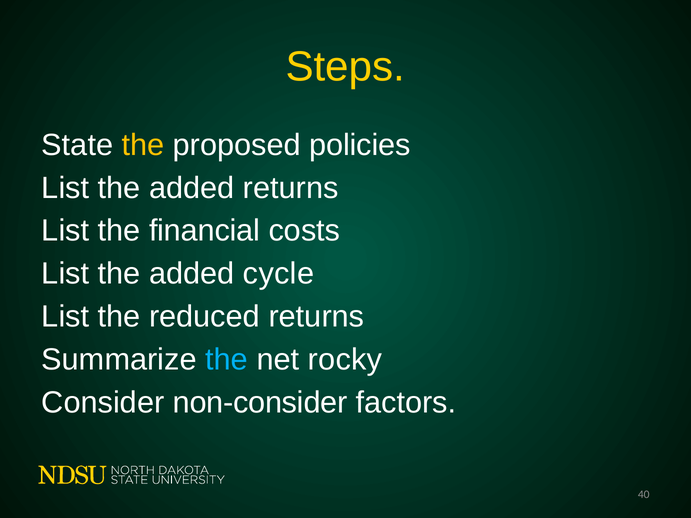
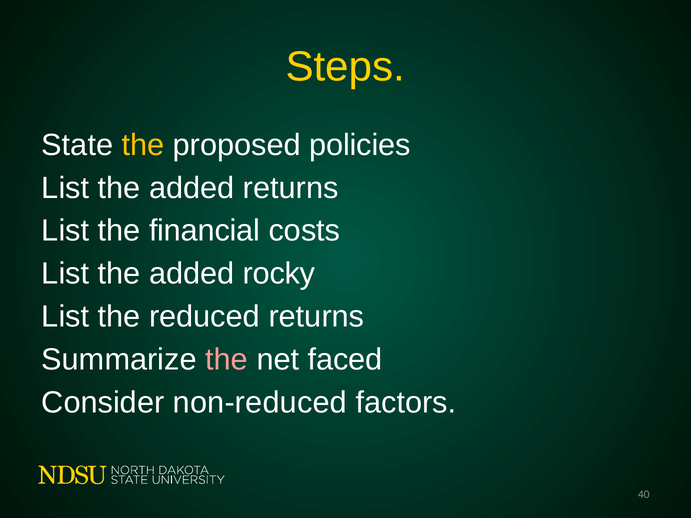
cycle: cycle -> rocky
the at (227, 360) colour: light blue -> pink
rocky: rocky -> faced
non-consider: non-consider -> non-reduced
